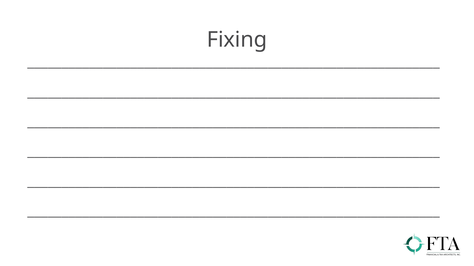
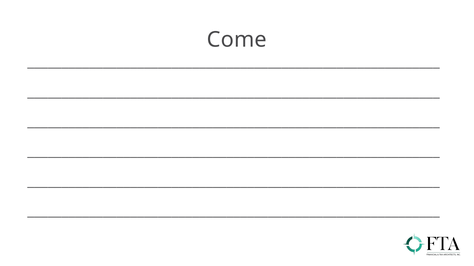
Fixing: Fixing -> Come
